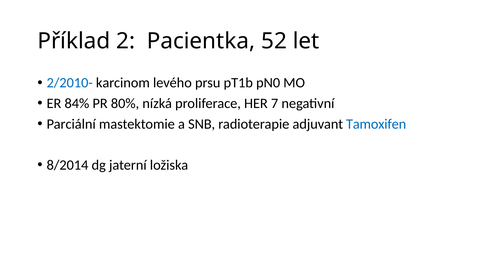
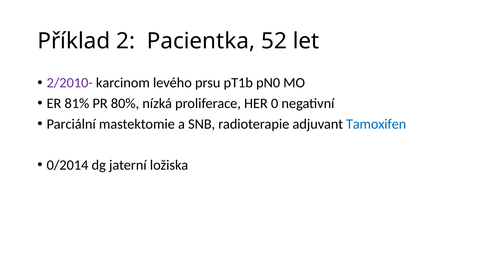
2/2010- colour: blue -> purple
84%: 84% -> 81%
7: 7 -> 0
8/2014: 8/2014 -> 0/2014
